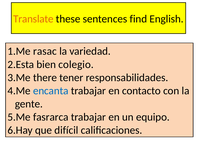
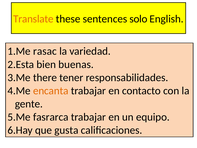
find: find -> solo
colegio: colegio -> buenas
encanta colour: blue -> orange
difícil: difícil -> gusta
